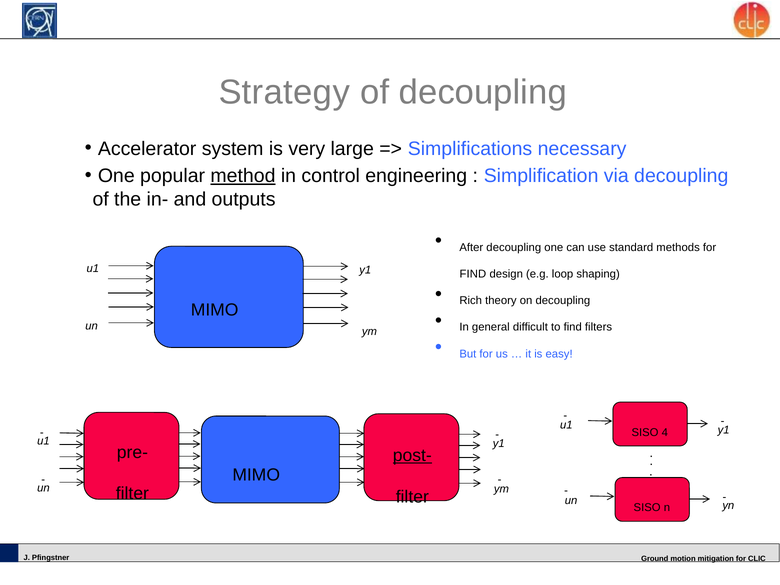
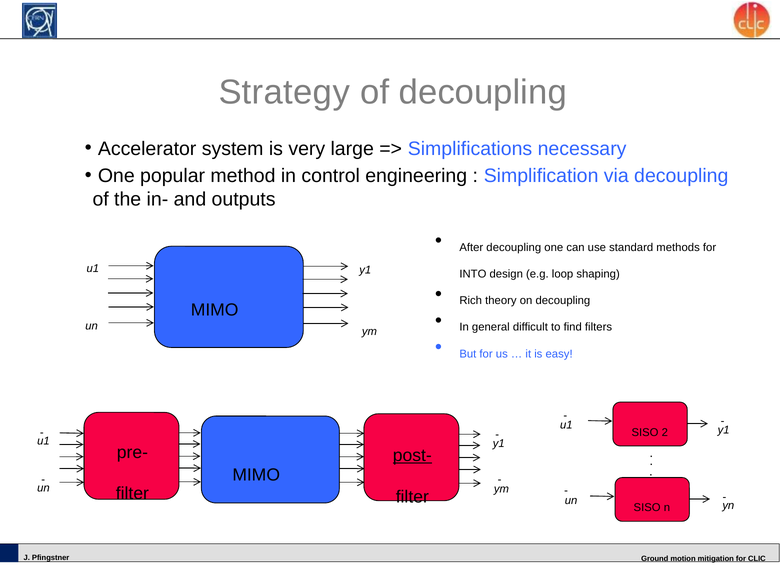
method underline: present -> none
FIND at (473, 274): FIND -> INTO
4: 4 -> 2
